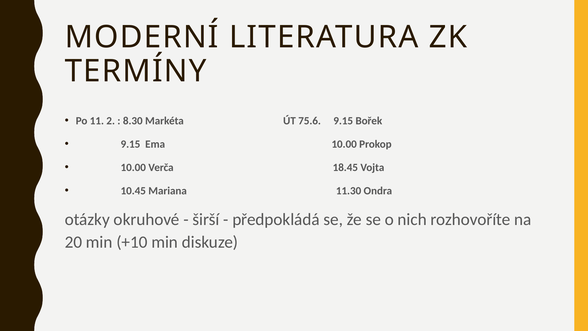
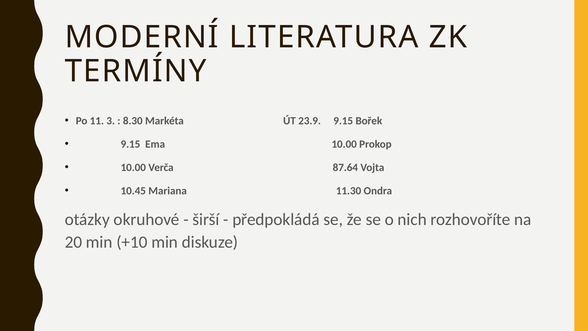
2: 2 -> 3
75.6: 75.6 -> 23.9
18.45: 18.45 -> 87.64
